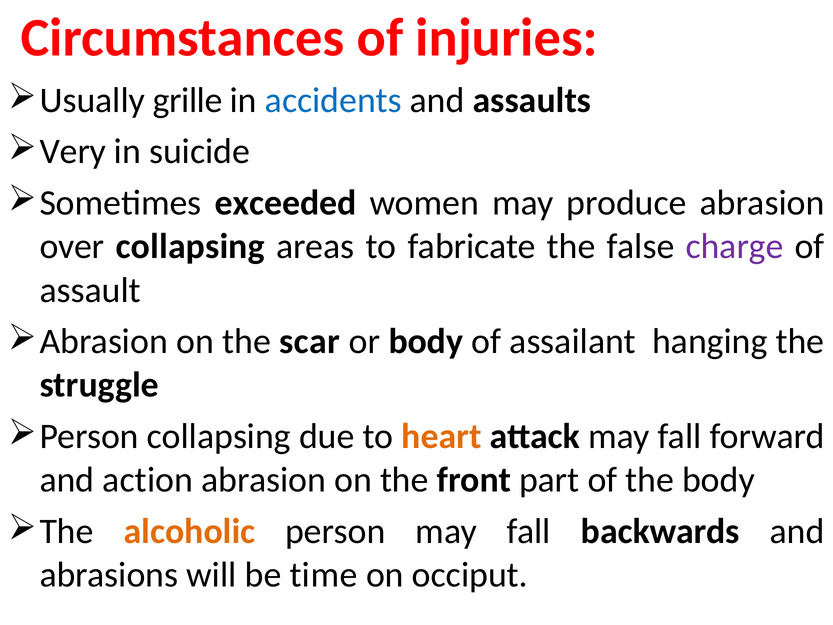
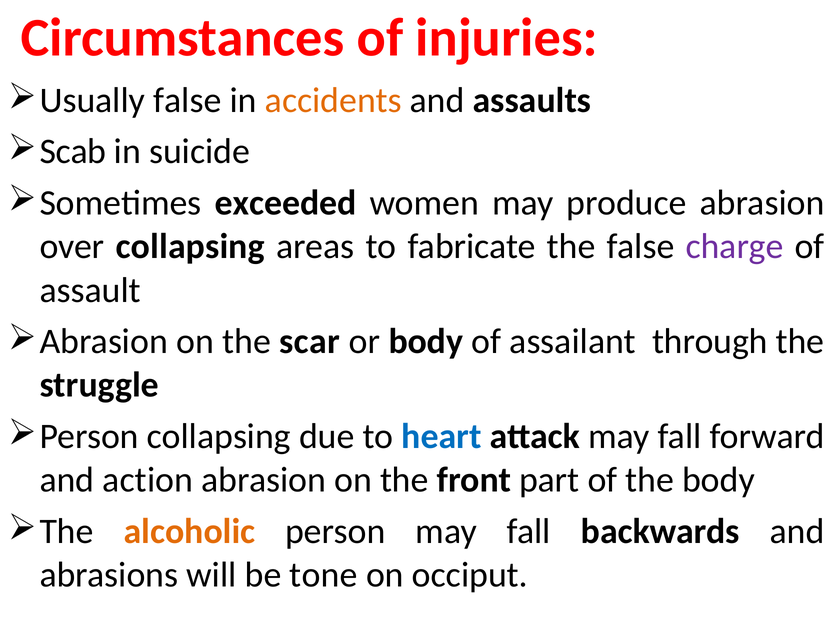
Usually grille: grille -> false
accidents colour: blue -> orange
Very: Very -> Scab
hanging: hanging -> through
heart colour: orange -> blue
time: time -> tone
